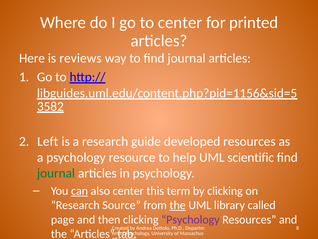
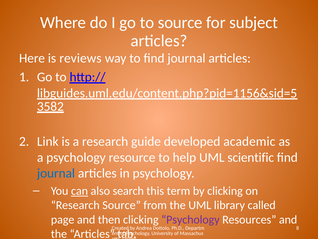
to center: center -> source
printed: printed -> subject
Left: Left -> Link
developed resources: resources -> academic
journal at (56, 173) colour: green -> blue
also center: center -> search
the at (178, 205) underline: present -> none
